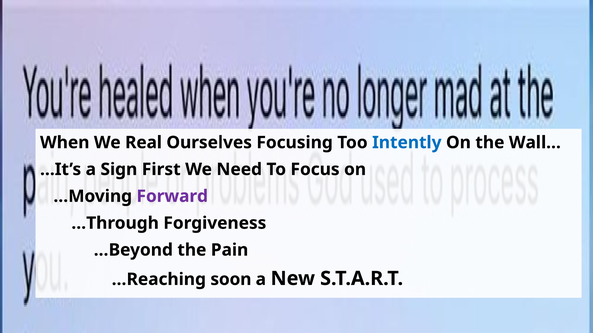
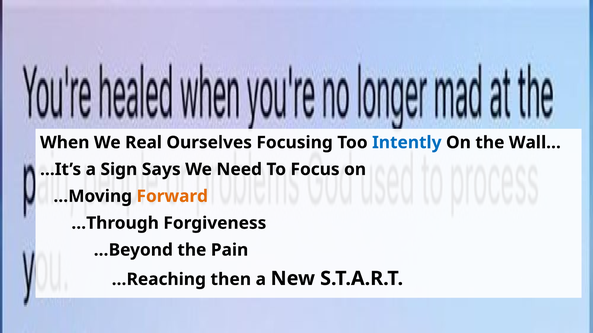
First: First -> Says
Forward colour: purple -> orange
soon: soon -> then
